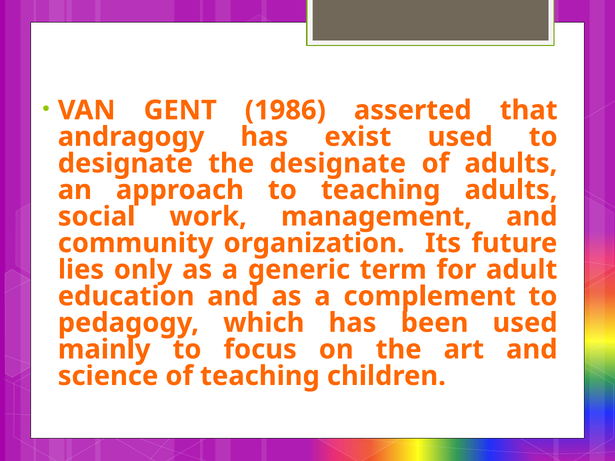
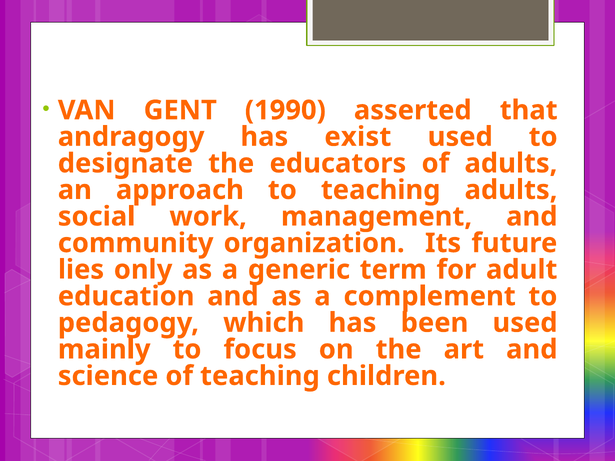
1986: 1986 -> 1990
the designate: designate -> educators
